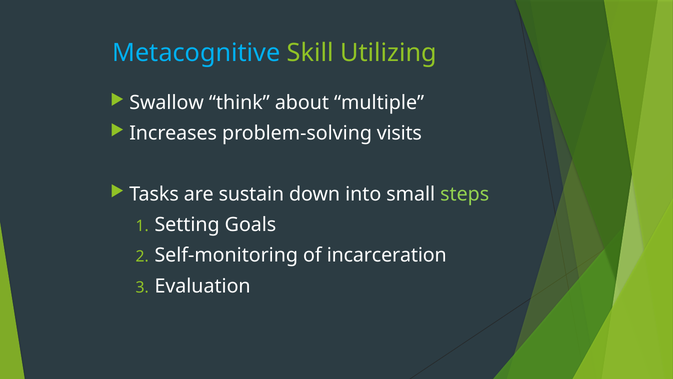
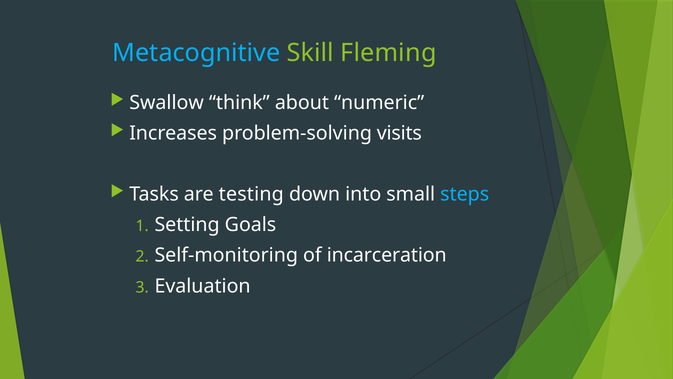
Utilizing: Utilizing -> Fleming
multiple: multiple -> numeric
sustain: sustain -> testing
steps colour: light green -> light blue
